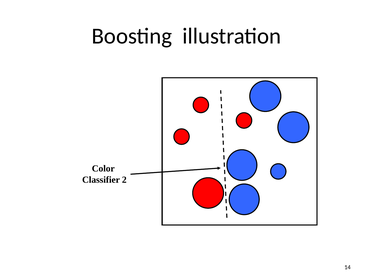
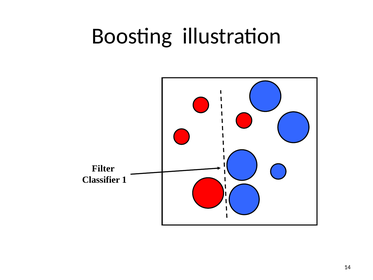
Color: Color -> Filter
2: 2 -> 1
